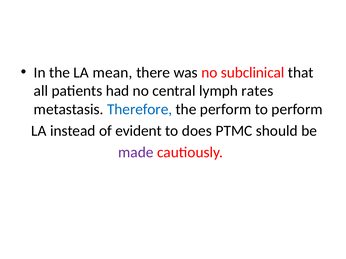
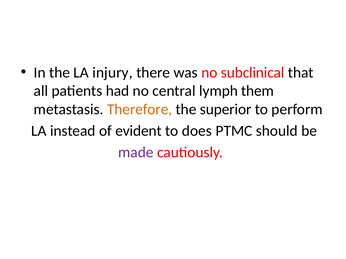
mean: mean -> injury
rates: rates -> them
Therefore colour: blue -> orange
the perform: perform -> superior
